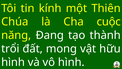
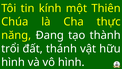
cuộc: cuộc -> thực
mong: mong -> thánh
